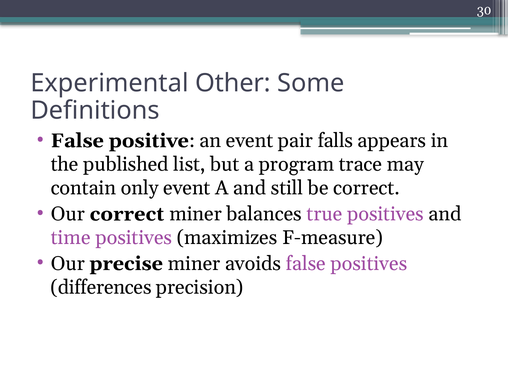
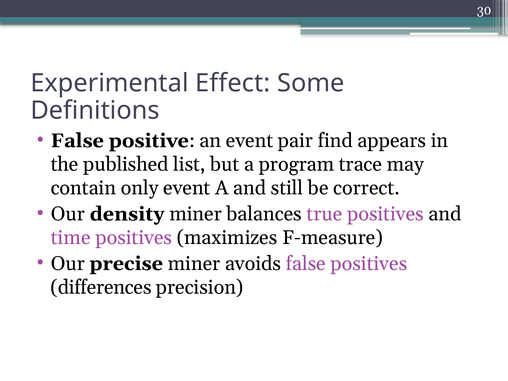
Other: Other -> Effect
falls: falls -> find
Our correct: correct -> density
